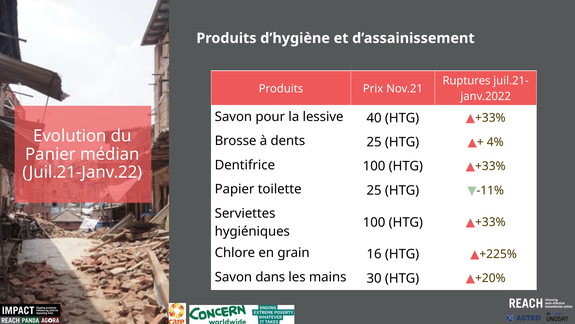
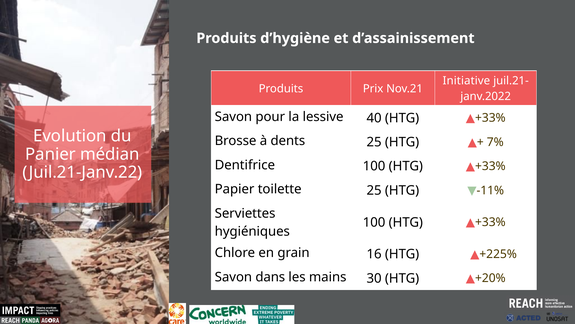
Ruptures: Ruptures -> Initiative
4%: 4% -> 7%
